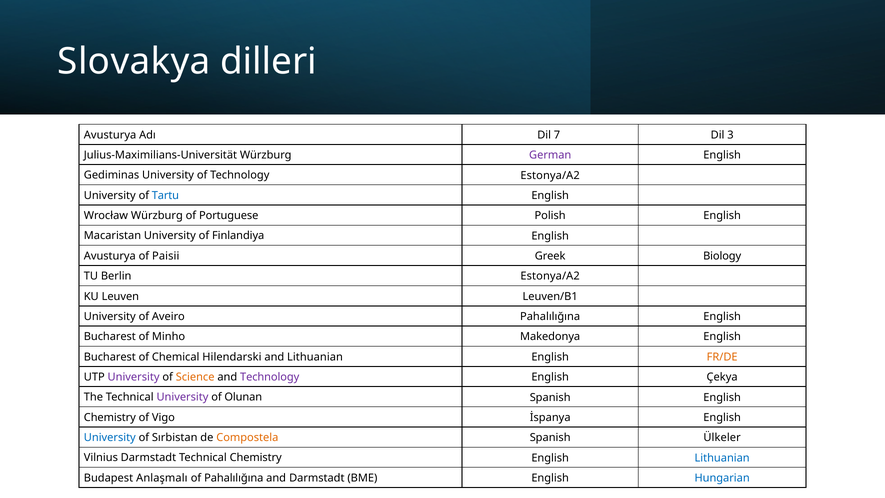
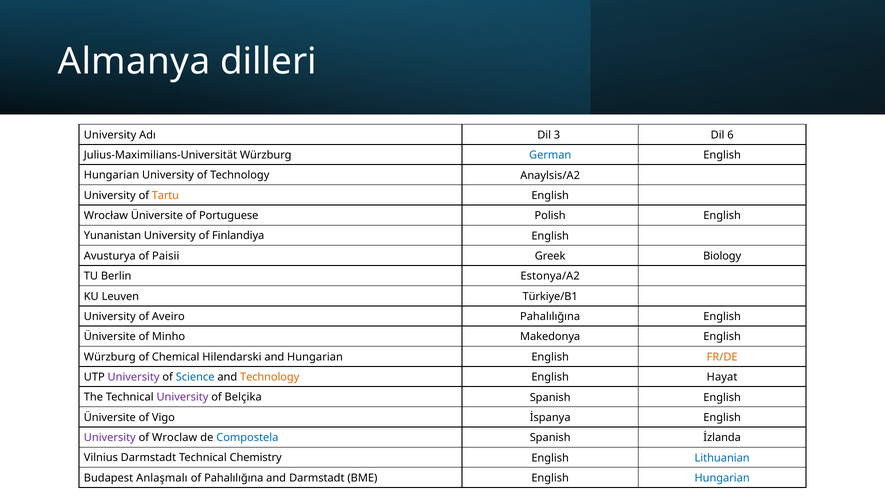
Slovakya: Slovakya -> Almanya
Avusturya at (110, 135): Avusturya -> University
7: 7 -> 3
3: 3 -> 6
German colour: purple -> blue
Gediminas at (112, 175): Gediminas -> Hungarian
Technology Estonya/A2: Estonya/A2 -> Anaylsis/A2
Tartu colour: blue -> orange
Wrocław Würzburg: Würzburg -> Üniversite
Macaristan: Macaristan -> Yunanistan
Leuven/B1: Leuven/B1 -> Türkiye/B1
Bucharest at (110, 337): Bucharest -> Üniversite
Bucharest at (110, 357): Bucharest -> Würzburg
and Lithuanian: Lithuanian -> Hungarian
Science colour: orange -> blue
Technology at (270, 377) colour: purple -> orange
Çekya: Çekya -> Hayat
Olunan: Olunan -> Belçika
Chemistry at (110, 417): Chemistry -> Üniversite
University at (110, 437) colour: blue -> purple
Sırbistan: Sırbistan -> Wroclaw
Compostela colour: orange -> blue
Ülkeler: Ülkeler -> İzlanda
